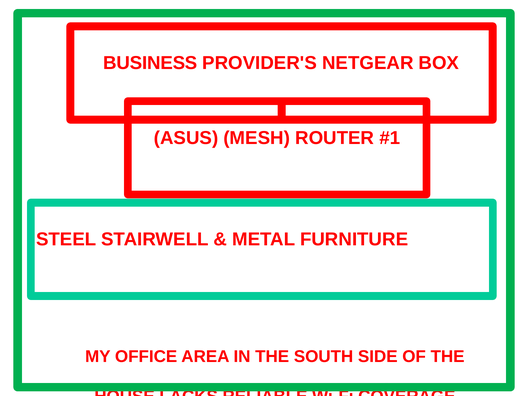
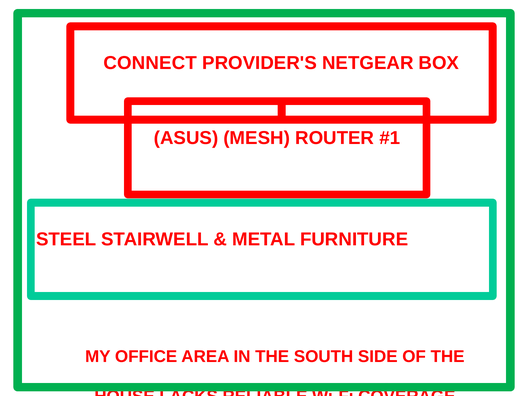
BUSINESS: BUSINESS -> CONNECT
